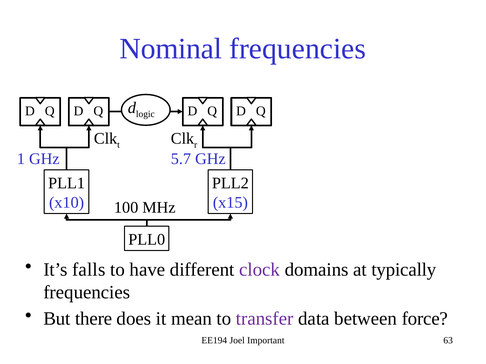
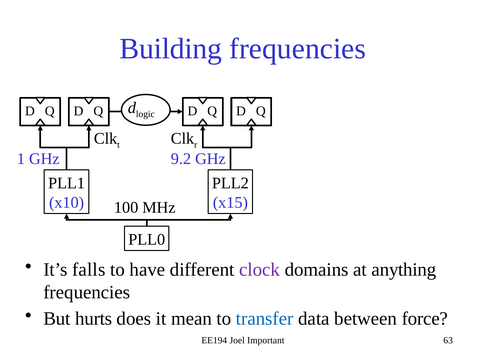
Nominal: Nominal -> Building
5.7: 5.7 -> 9.2
typically: typically -> anything
there: there -> hurts
transfer colour: purple -> blue
